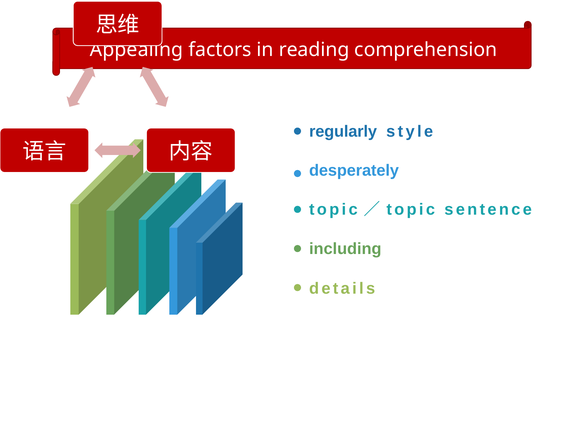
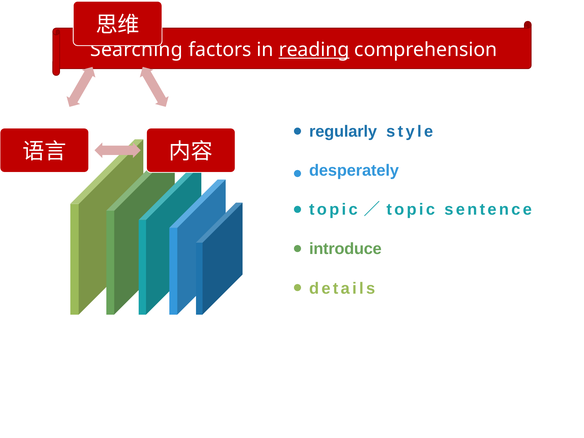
Appealing: Appealing -> Searching
reading underline: none -> present
including: including -> introduce
